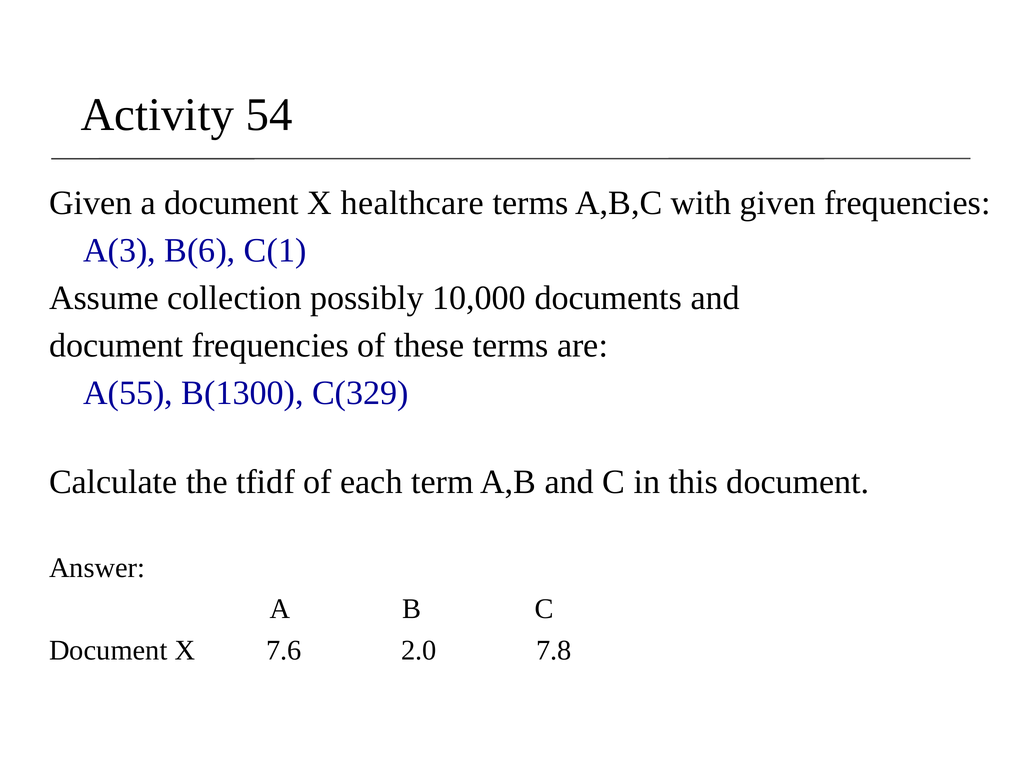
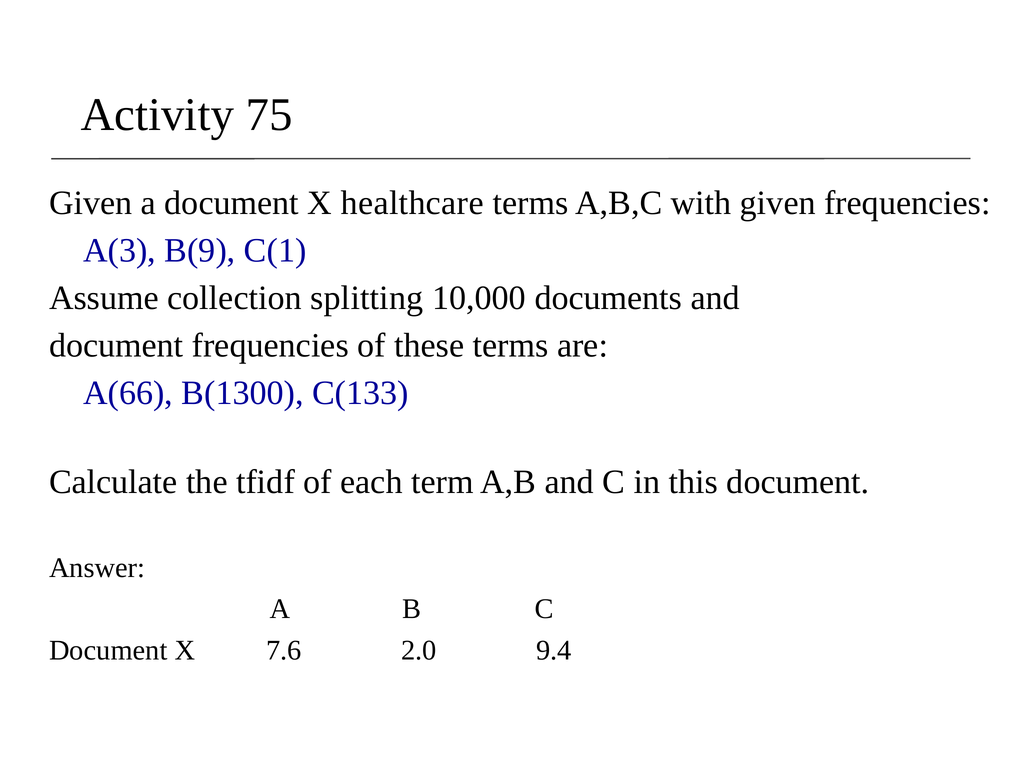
54: 54 -> 75
B(6: B(6 -> B(9
possibly: possibly -> splitting
A(55: A(55 -> A(66
C(329: C(329 -> C(133
7.8: 7.8 -> 9.4
